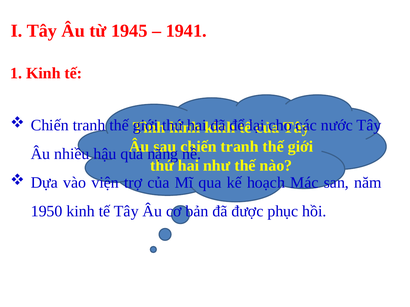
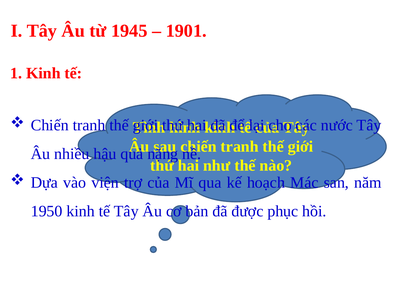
1941: 1941 -> 1901
